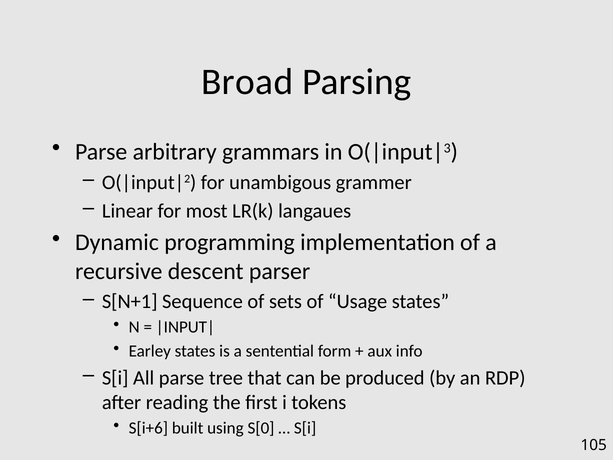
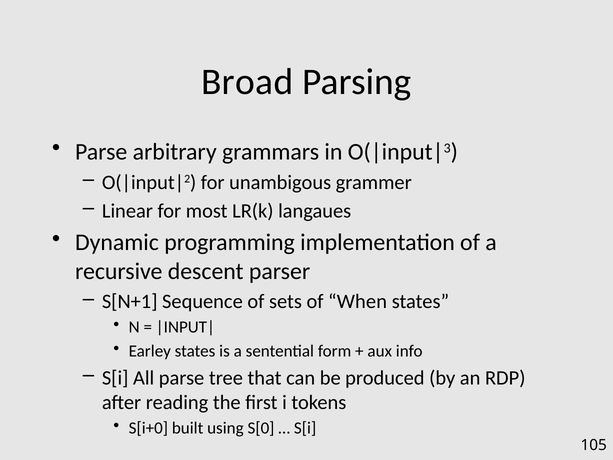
Usage: Usage -> When
S[i+6: S[i+6 -> S[i+0
